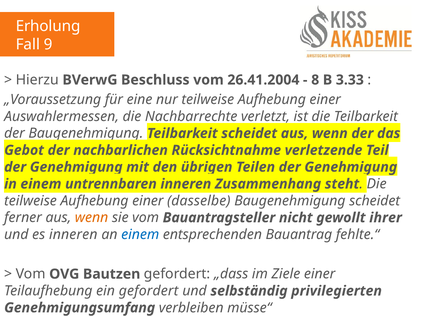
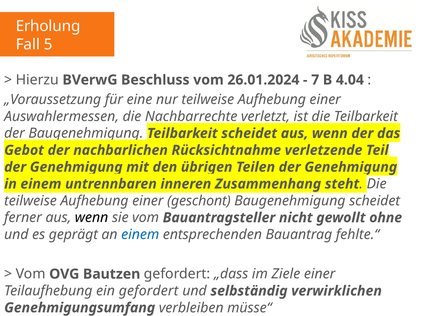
9: 9 -> 5
26.41.2004: 26.41.2004 -> 26.01.2024
8: 8 -> 7
3.33: 3.33 -> 4.04
dasselbe: dasselbe -> geschont
wenn at (92, 217) colour: orange -> black
ihrer: ihrer -> ohne
es inneren: inneren -> geprägt
privilegierten: privilegierten -> verwirklichen
